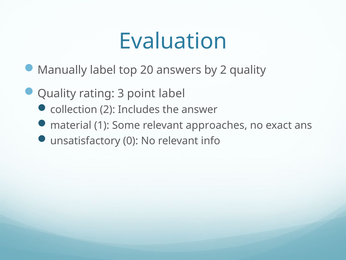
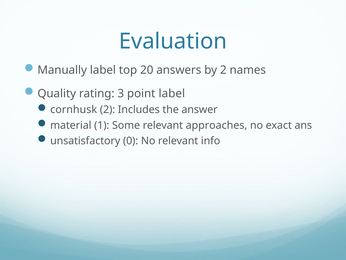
2 quality: quality -> names
collection: collection -> cornhusk
